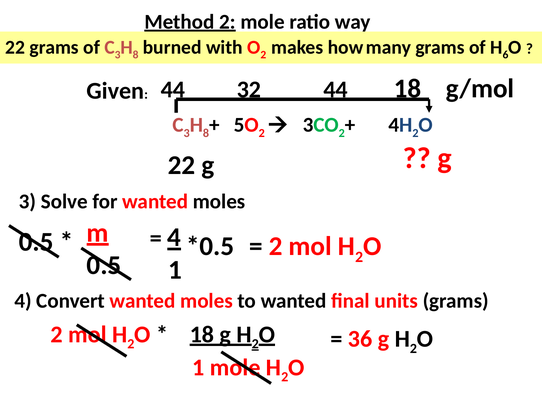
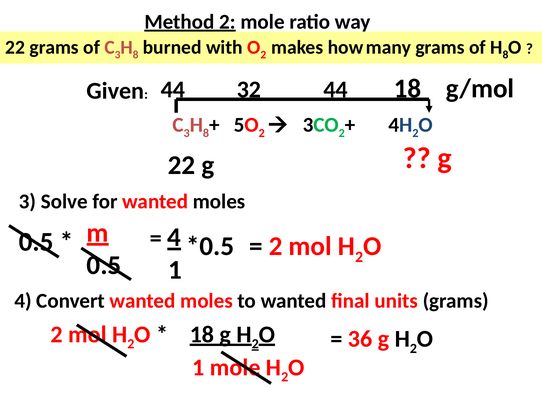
6 at (506, 55): 6 -> 8
